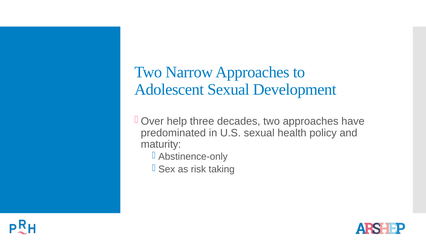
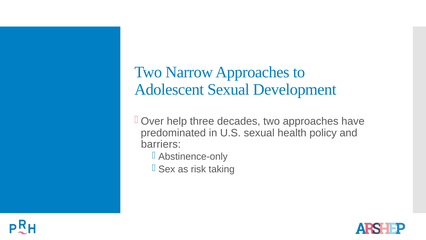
maturity: maturity -> barriers
